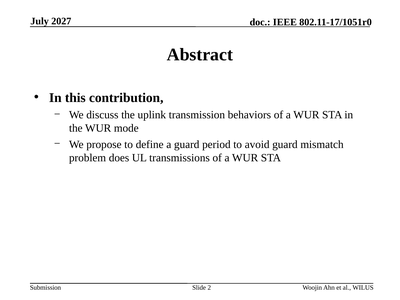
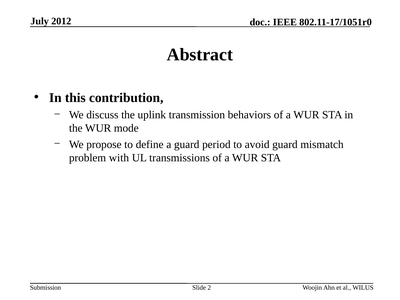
2027: 2027 -> 2012
does: does -> with
